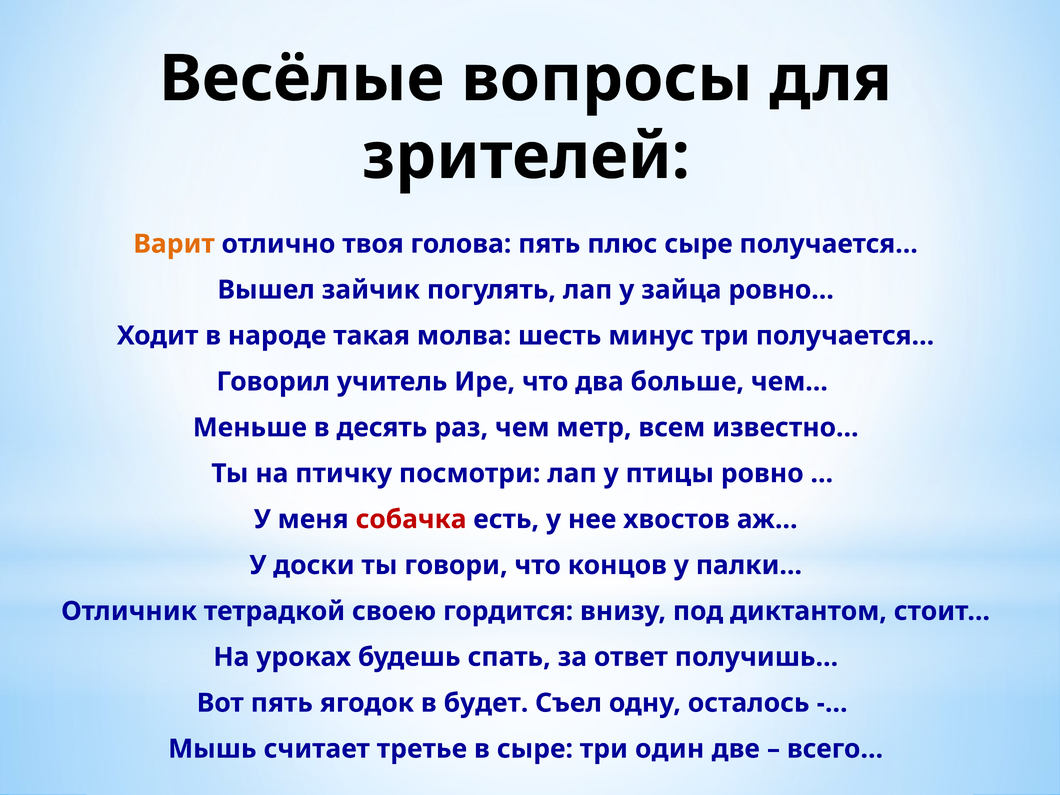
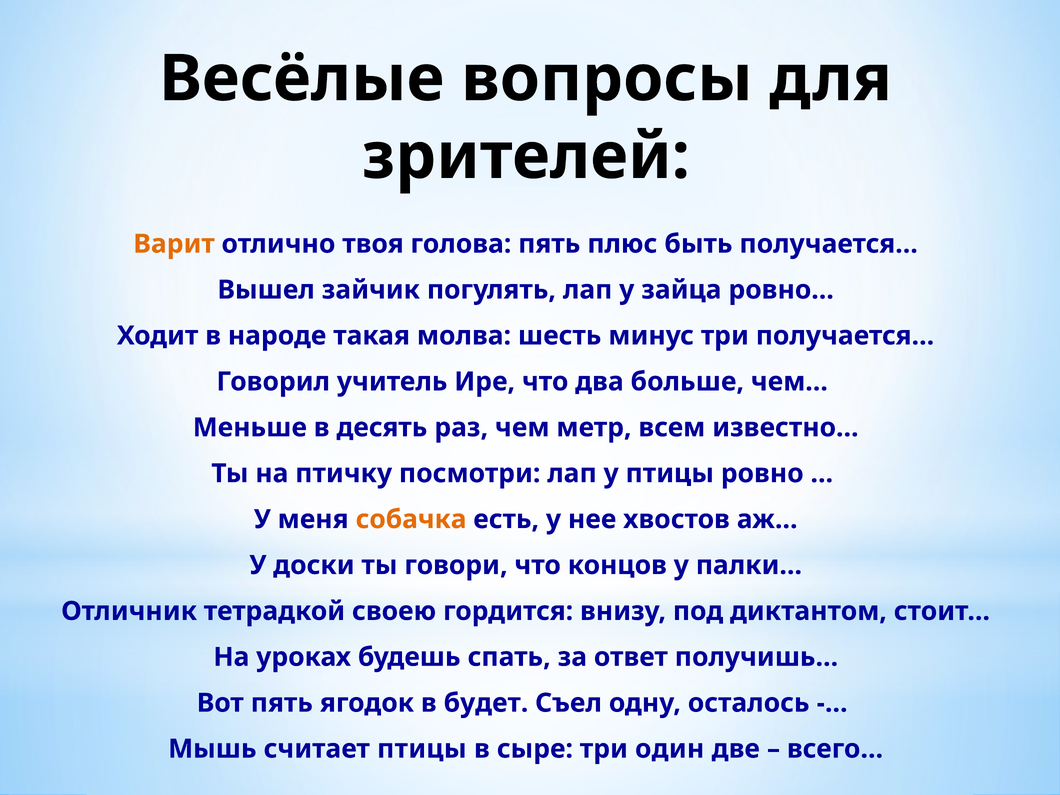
плюс сыре: сыре -> быть
собачка colour: red -> orange
считает третье: третье -> птицы
